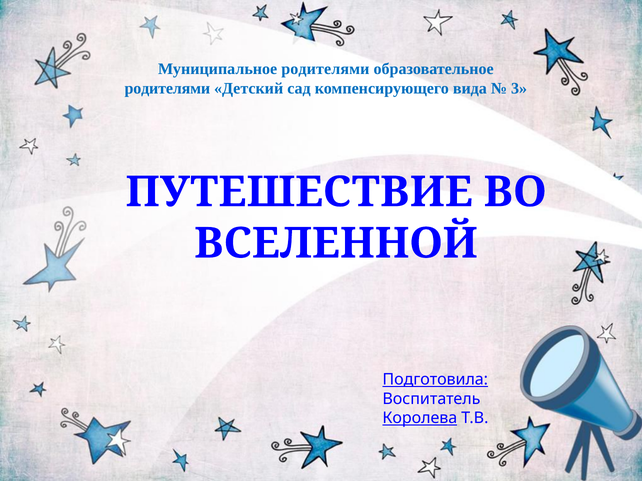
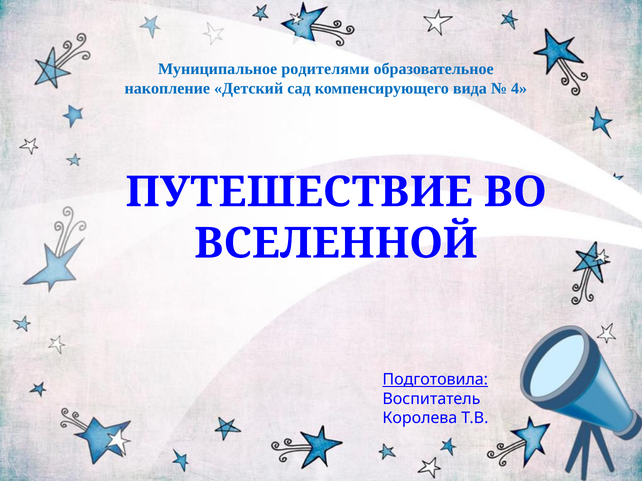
родителями at (167, 88): родителями -> накопление
3: 3 -> 4
Королева underline: present -> none
